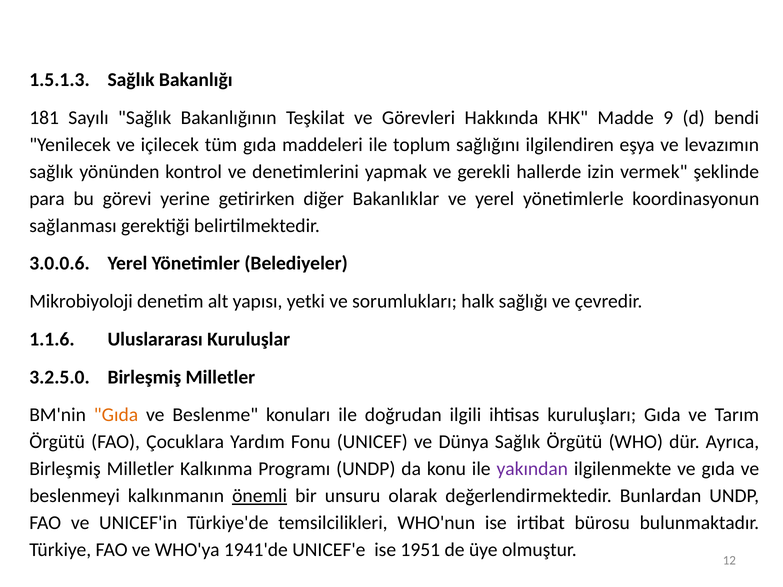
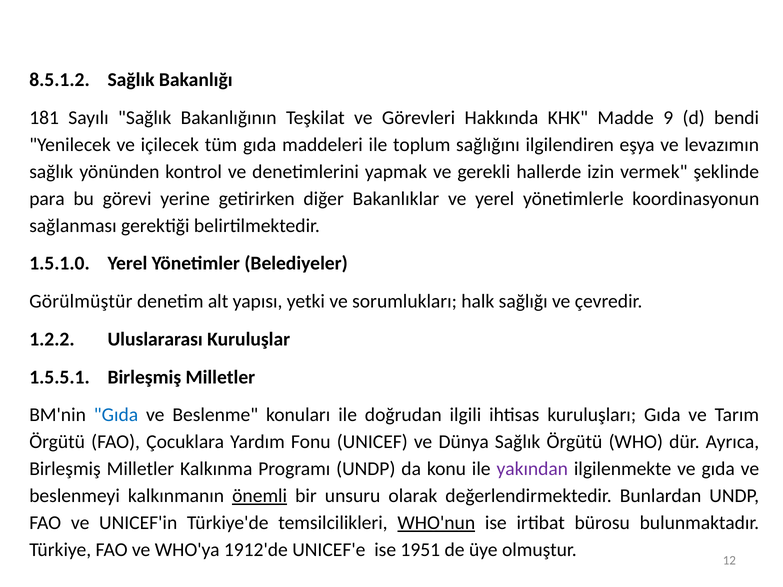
1.5.1.3: 1.5.1.3 -> 8.5.1.2
3.0.0.6: 3.0.0.6 -> 1.5.1.0
Mikrobiyoloji: Mikrobiyoloji -> Görülmüştür
1.1.6: 1.1.6 -> 1.2.2
3.2.5.0: 3.2.5.0 -> 1.5.5.1
Gıda at (116, 415) colour: orange -> blue
WHO'nun underline: none -> present
1941'de: 1941'de -> 1912'de
